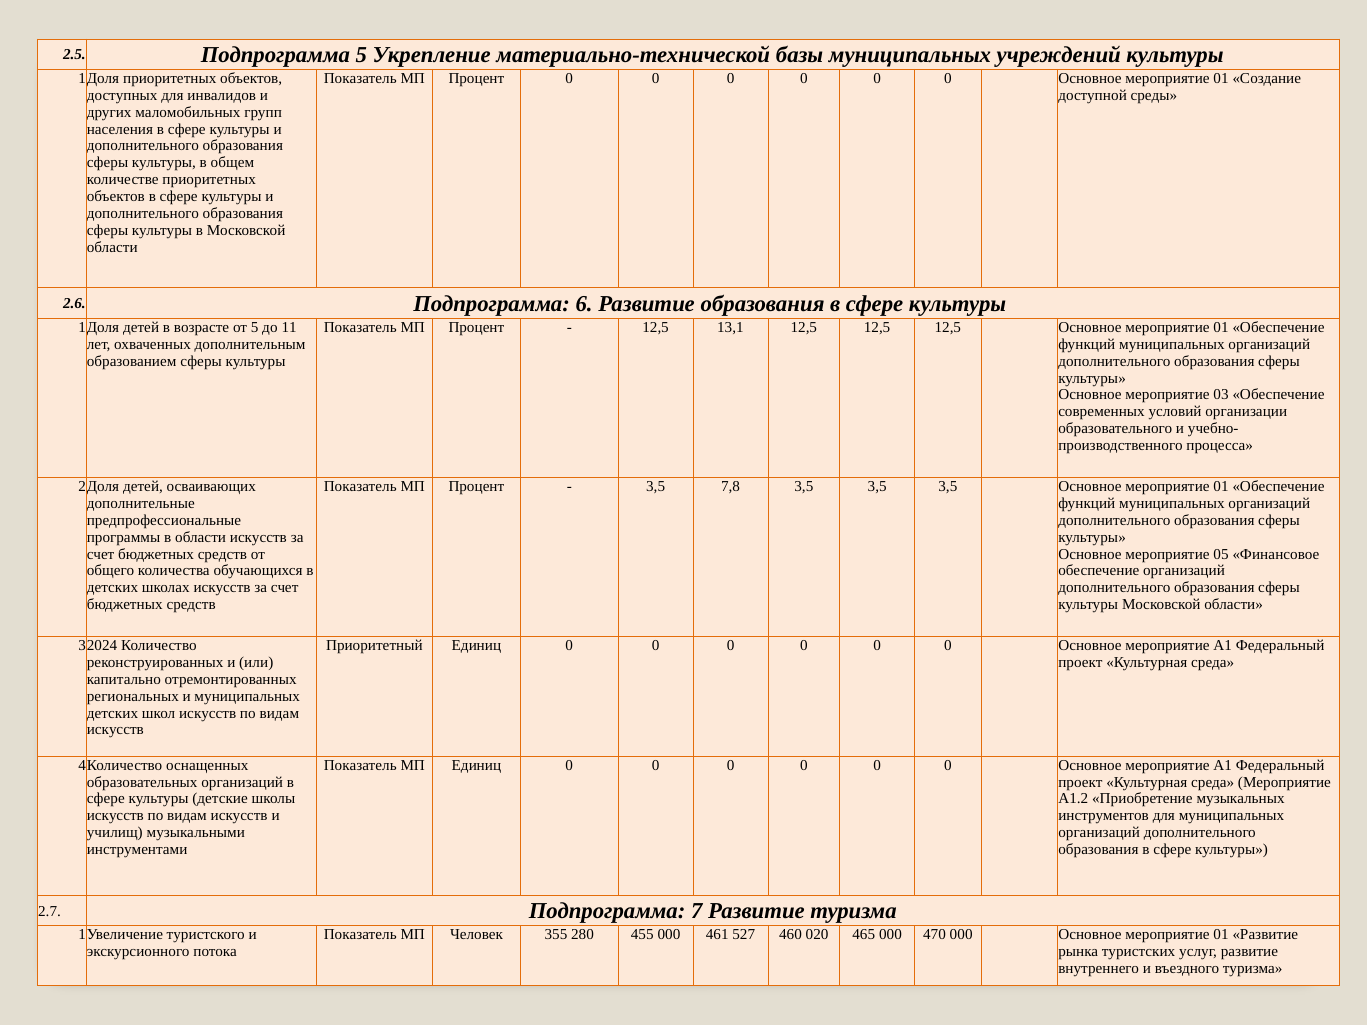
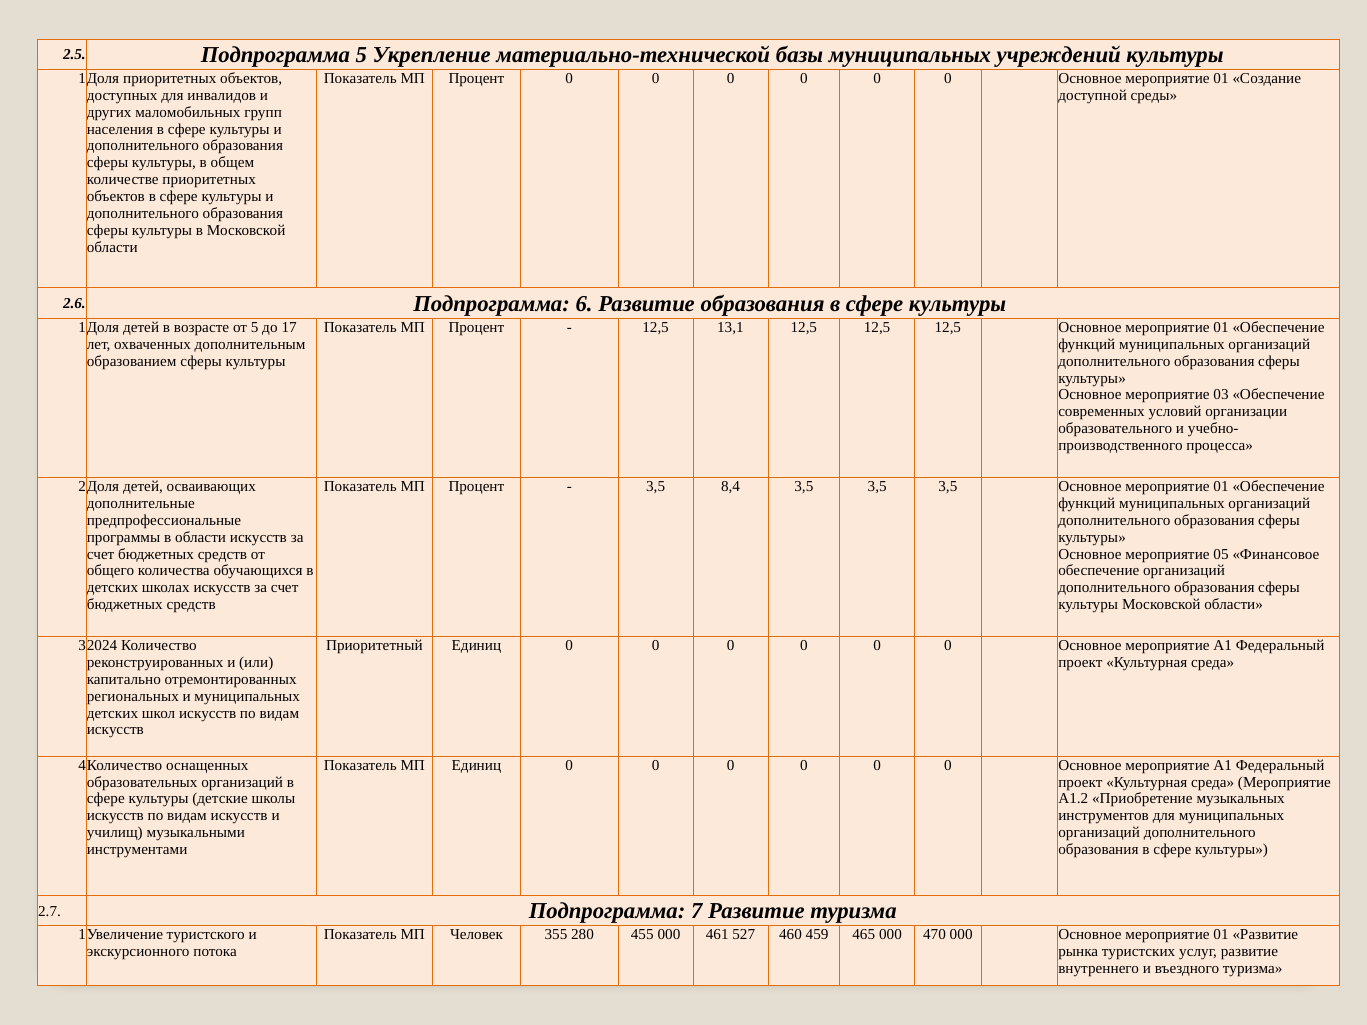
11: 11 -> 17
7,8: 7,8 -> 8,4
020: 020 -> 459
